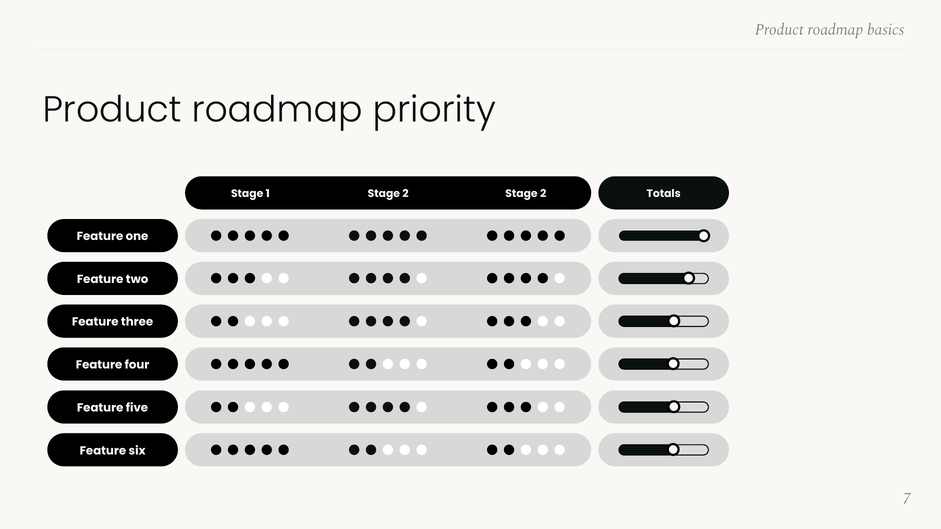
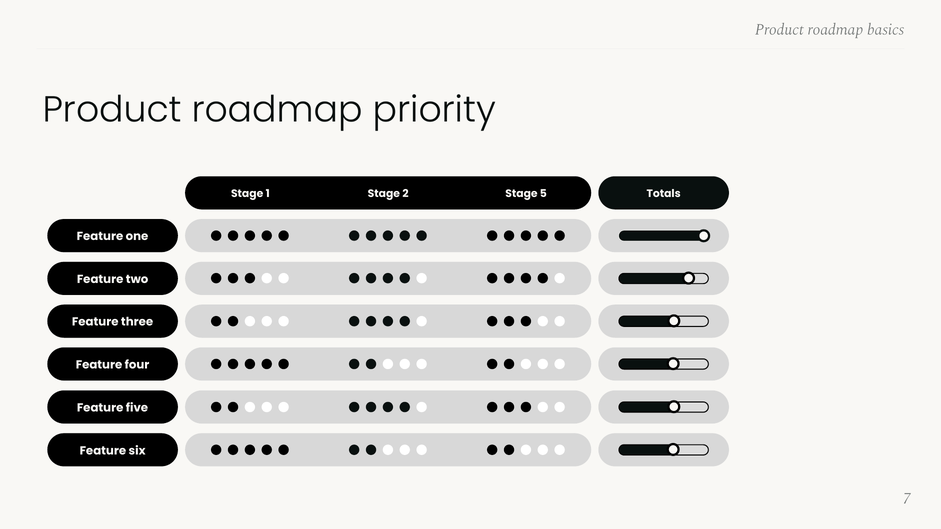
2 Stage 2: 2 -> 5
